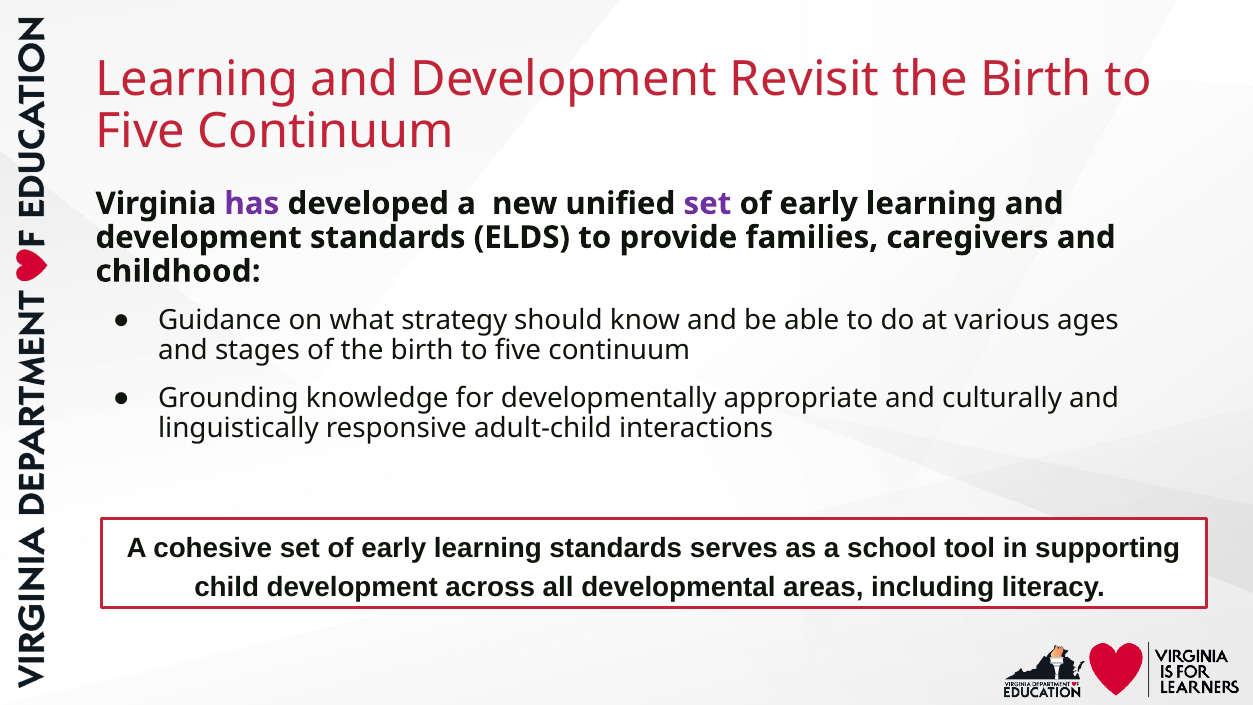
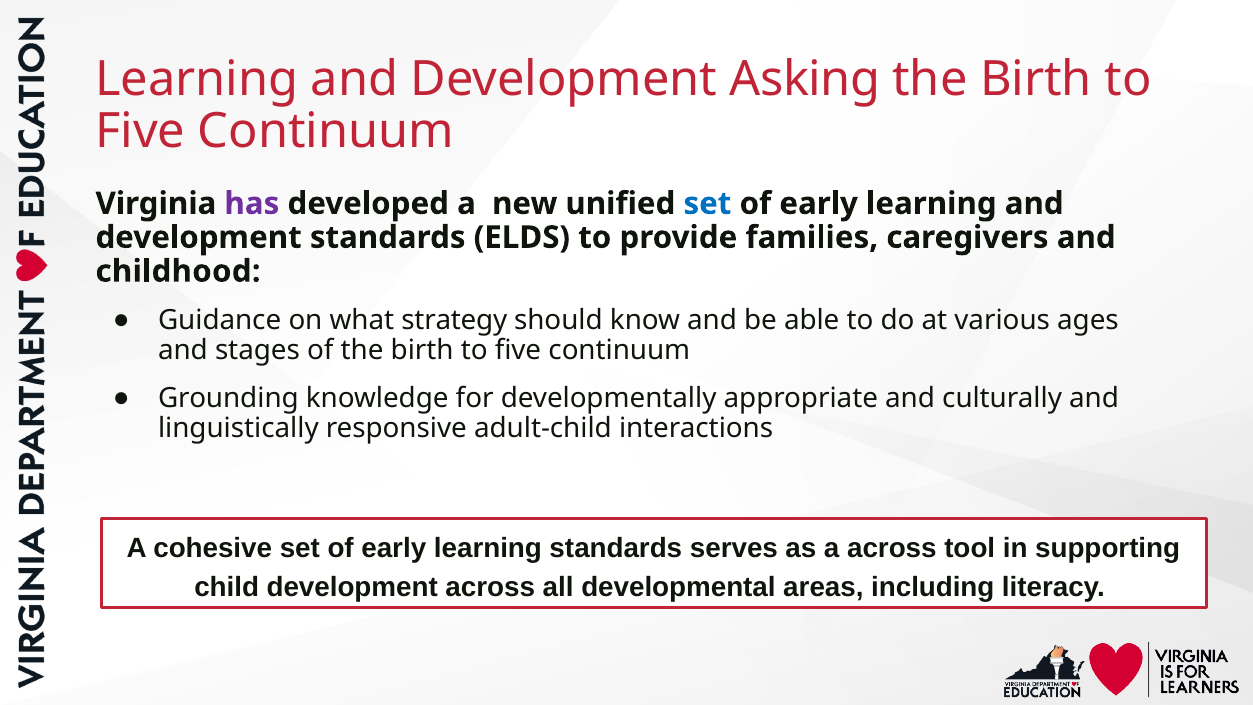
Revisit: Revisit -> Asking
set at (707, 204) colour: purple -> blue
a school: school -> across
